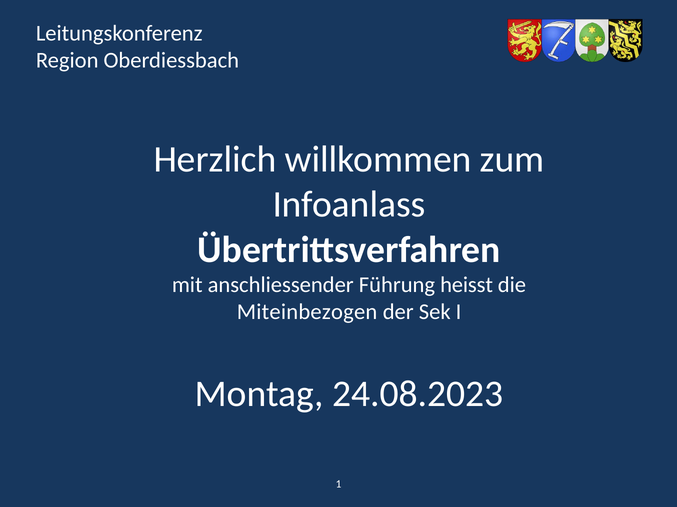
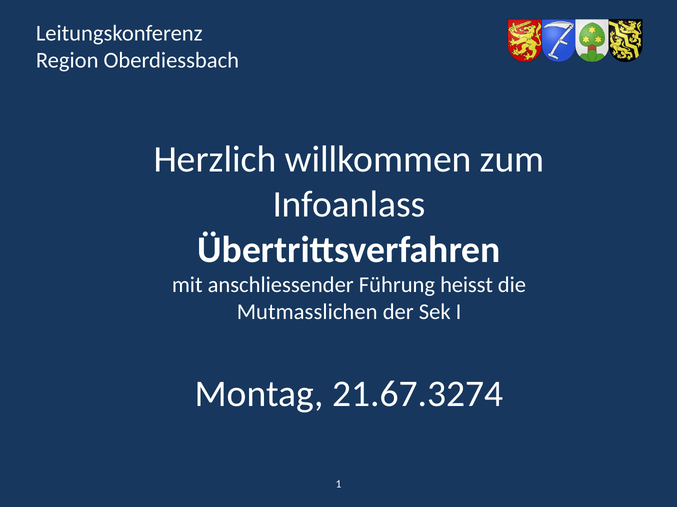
Miteinbezogen: Miteinbezogen -> Mutmasslichen
24.08.2023: 24.08.2023 -> 21.67.3274
